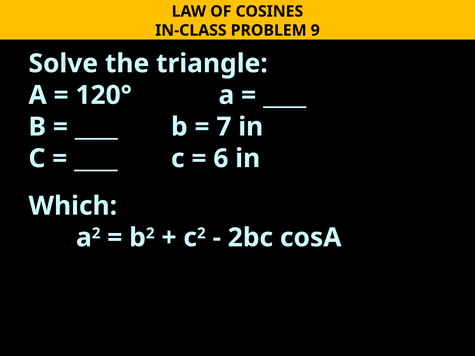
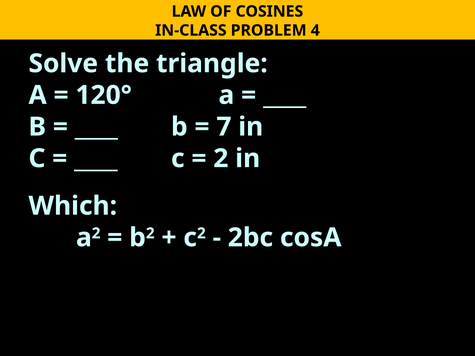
9: 9 -> 4
6 at (221, 159): 6 -> 2
